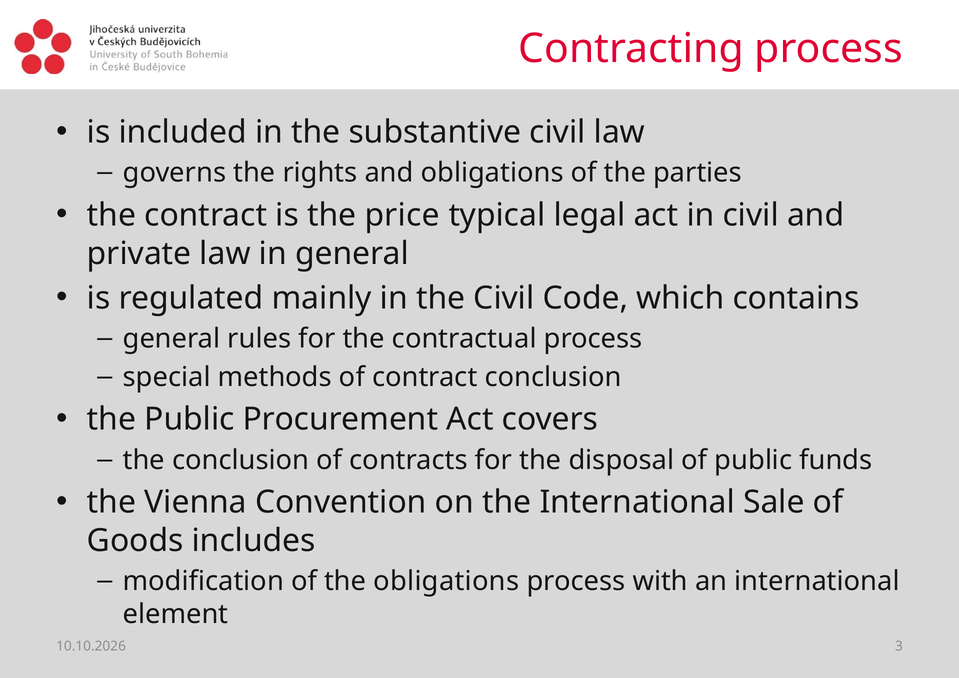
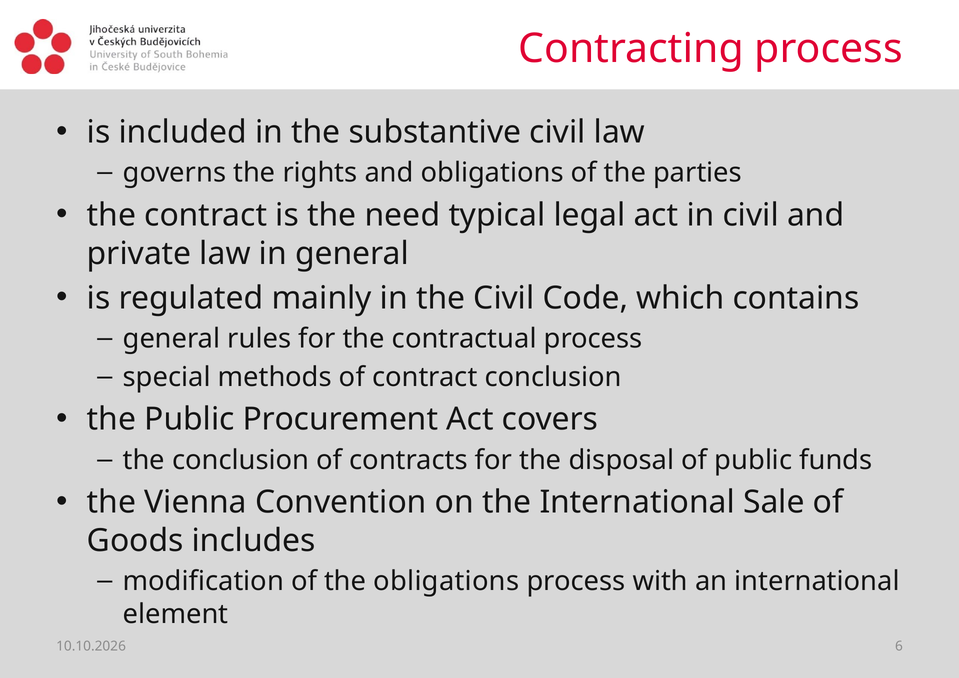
price: price -> need
3: 3 -> 6
